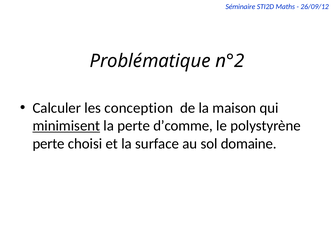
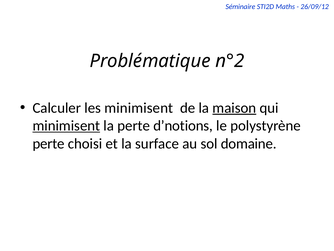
les conception: conception -> minimisent
maison underline: none -> present
d’comme: d’comme -> d’notions
